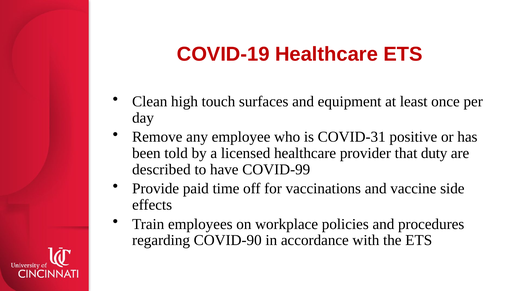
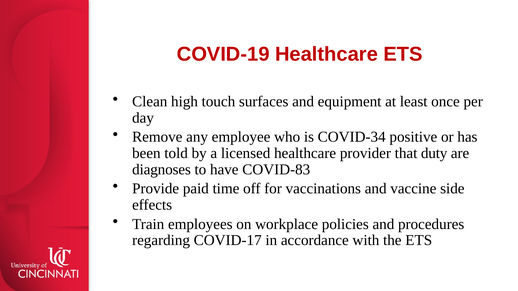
COVID-31: COVID-31 -> COVID-34
described: described -> diagnoses
COVID-99: COVID-99 -> COVID-83
COVID-90: COVID-90 -> COVID-17
